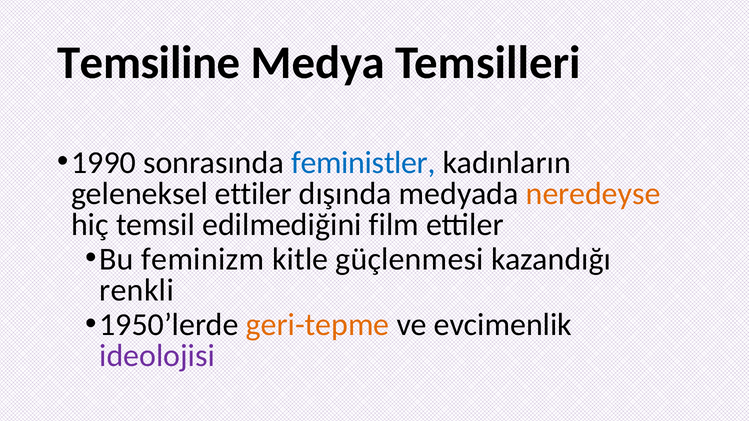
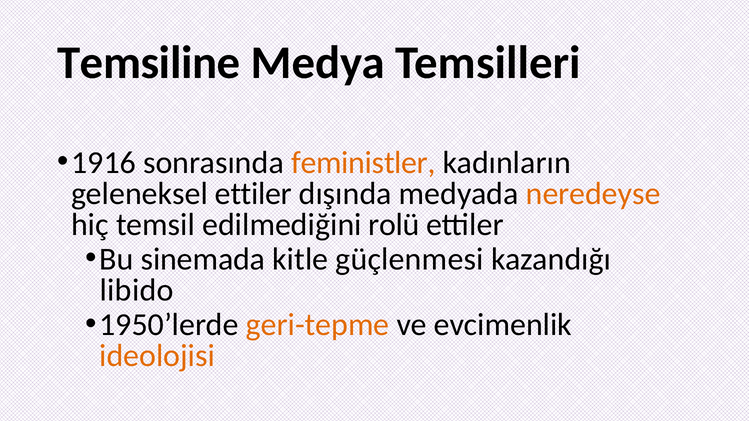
1990: 1990 -> 1916
feministler colour: blue -> orange
film: film -> rolü
feminizm: feminizm -> sinemada
renkli: renkli -> libido
ideolojisi colour: purple -> orange
